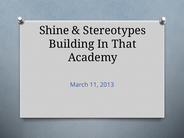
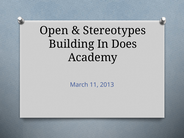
Shine: Shine -> Open
That: That -> Does
